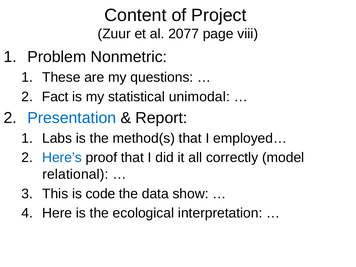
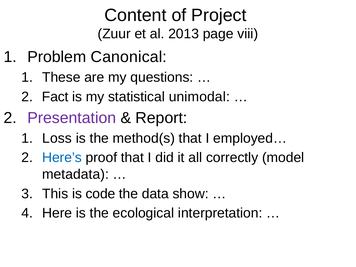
2077: 2077 -> 2013
Nonmetric: Nonmetric -> Canonical
Presentation colour: blue -> purple
Labs: Labs -> Loss
relational: relational -> metadata
